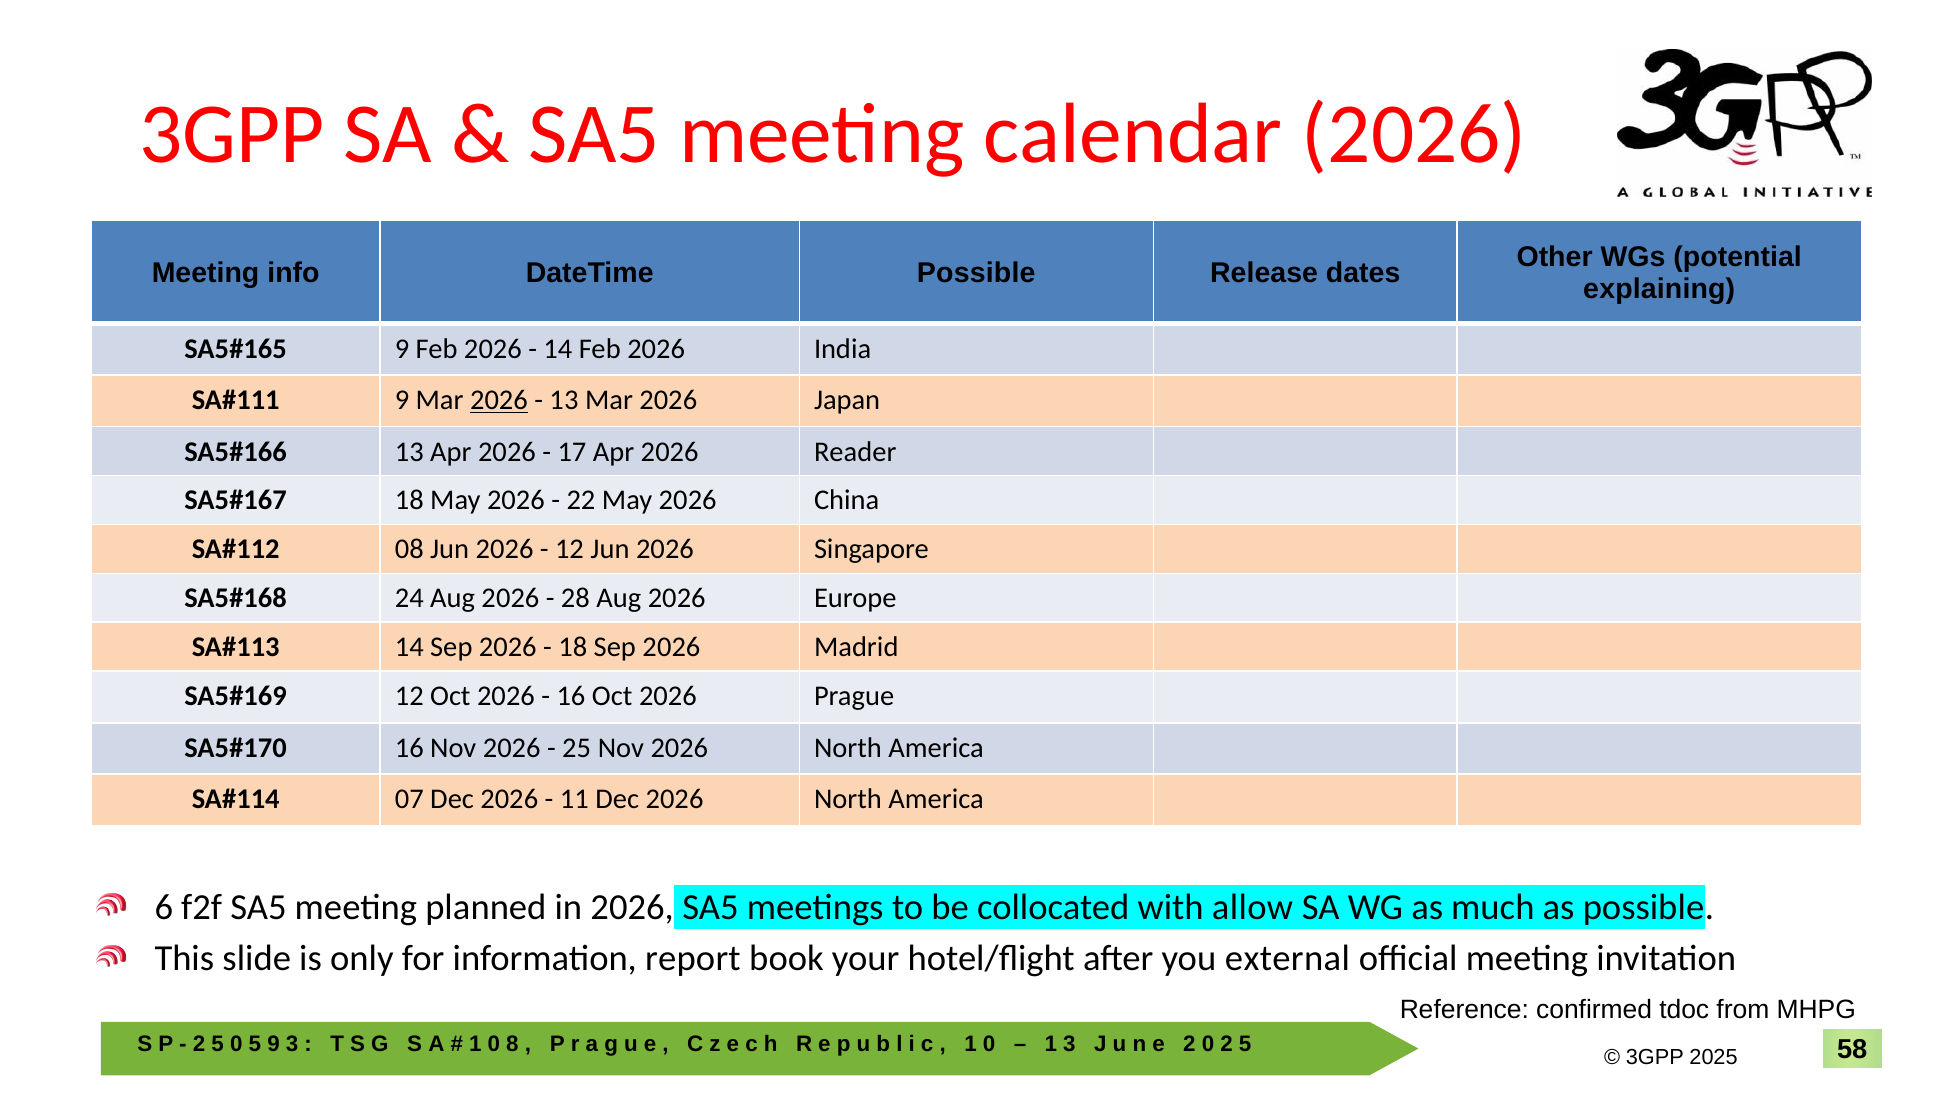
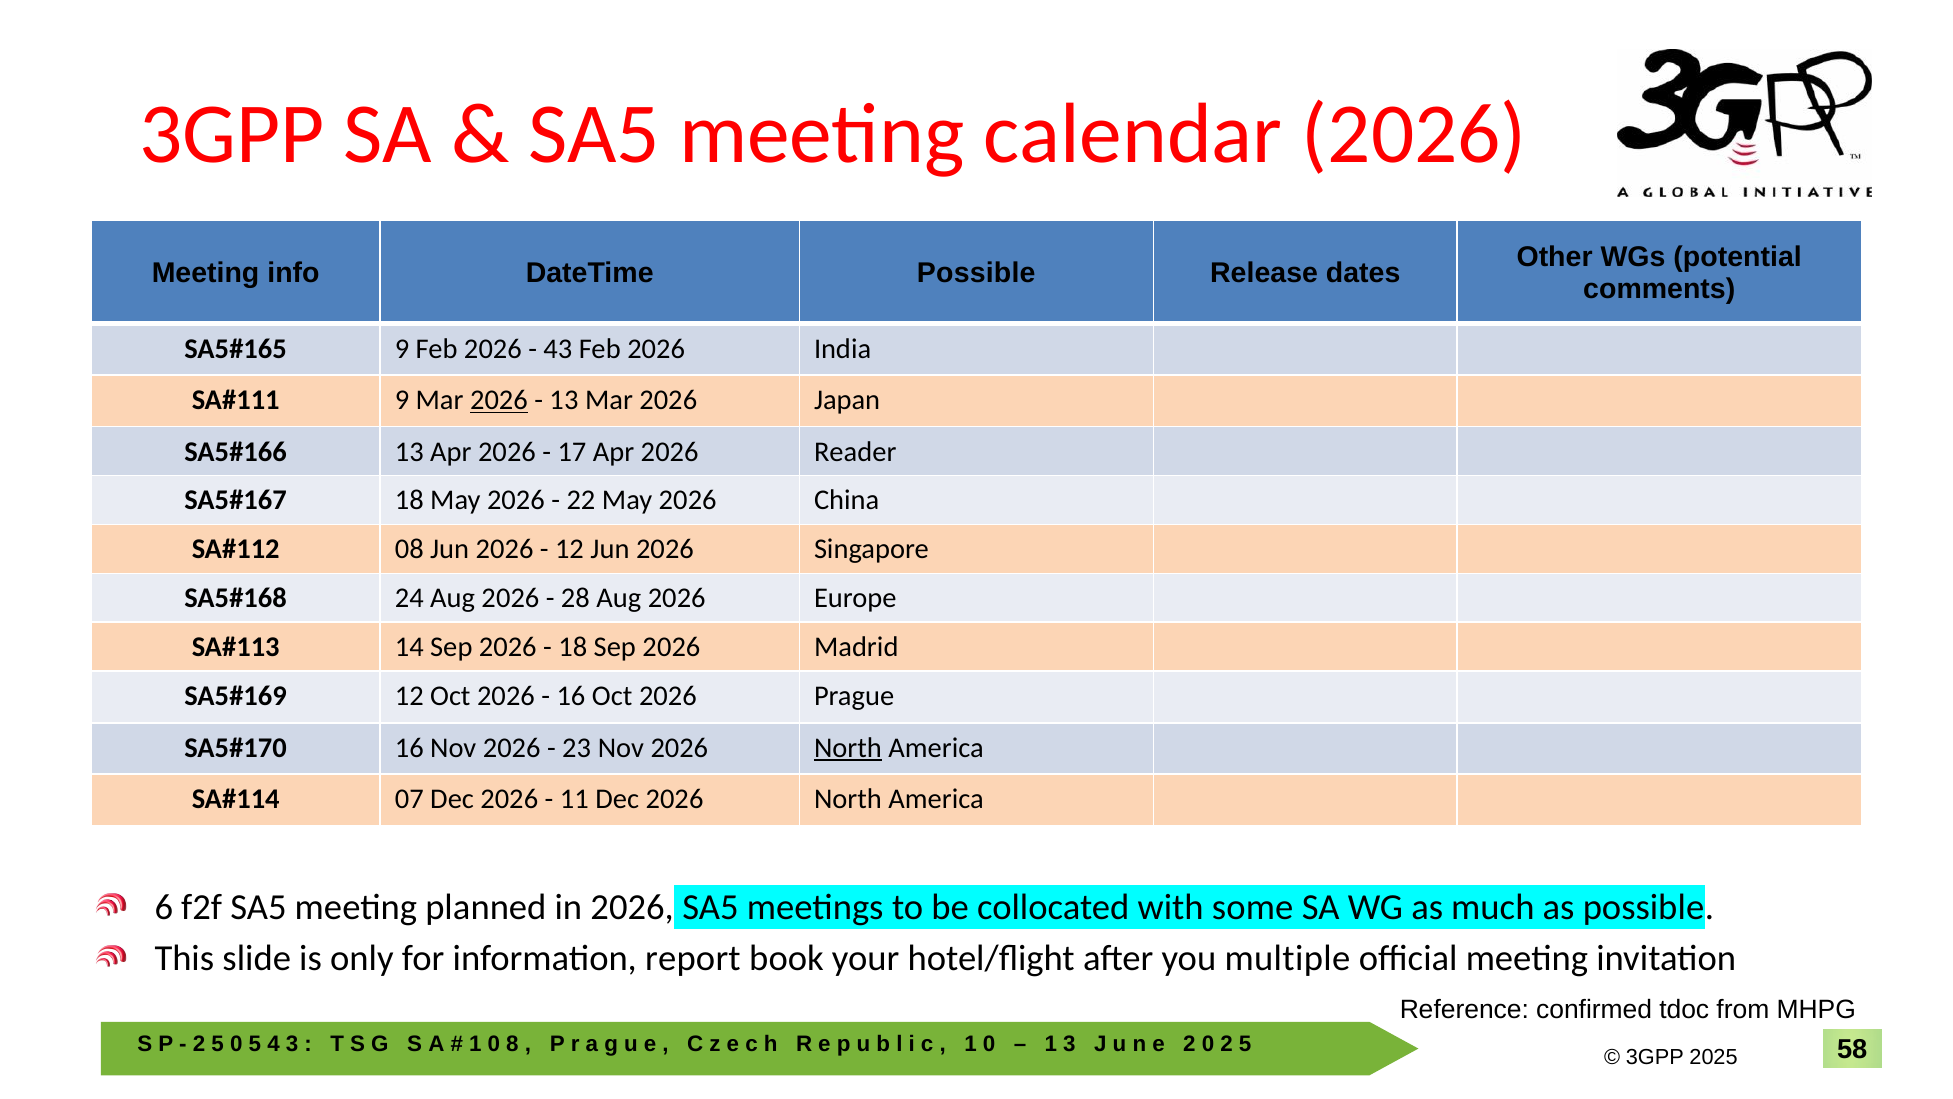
explaining: explaining -> comments
14 at (558, 349): 14 -> 43
25: 25 -> 23
North at (848, 747) underline: none -> present
allow: allow -> some
external: external -> multiple
9 at (274, 1043): 9 -> 4
